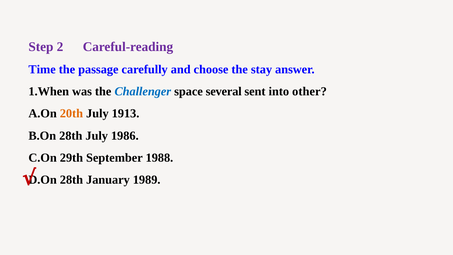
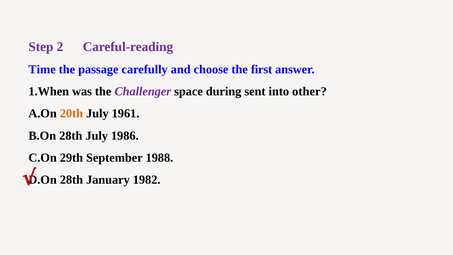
stay: stay -> first
Challenger colour: blue -> purple
several: several -> during
1913: 1913 -> 1961
1989: 1989 -> 1982
